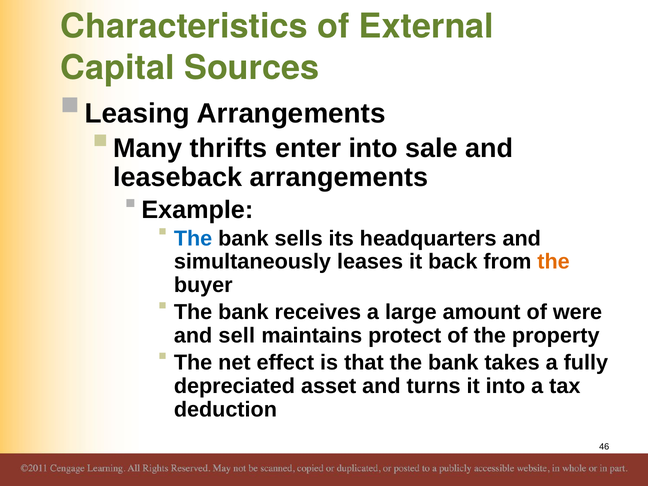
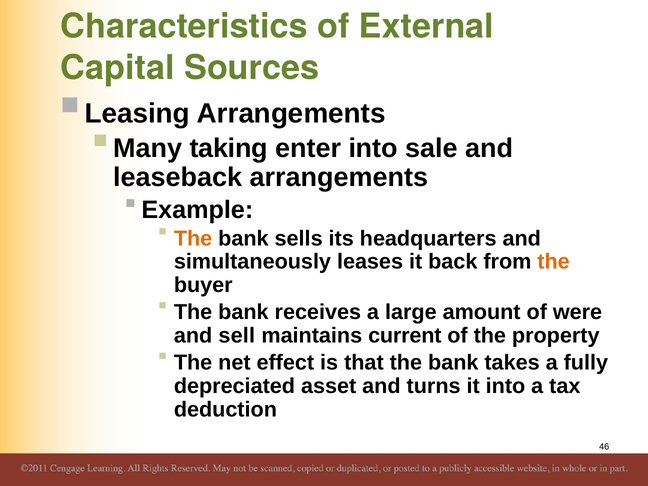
thrifts: thrifts -> taking
The at (193, 238) colour: blue -> orange
protect: protect -> current
